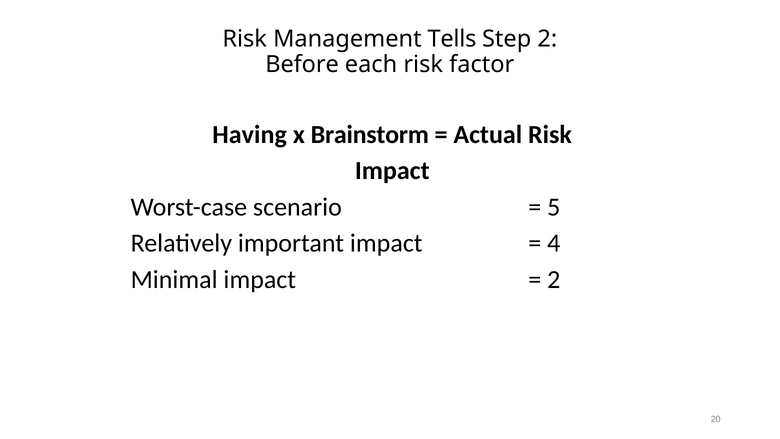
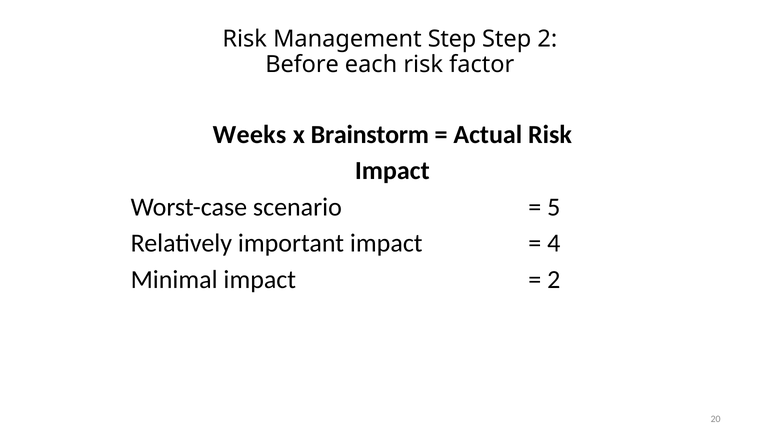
Management Tells: Tells -> Step
Having: Having -> Weeks
